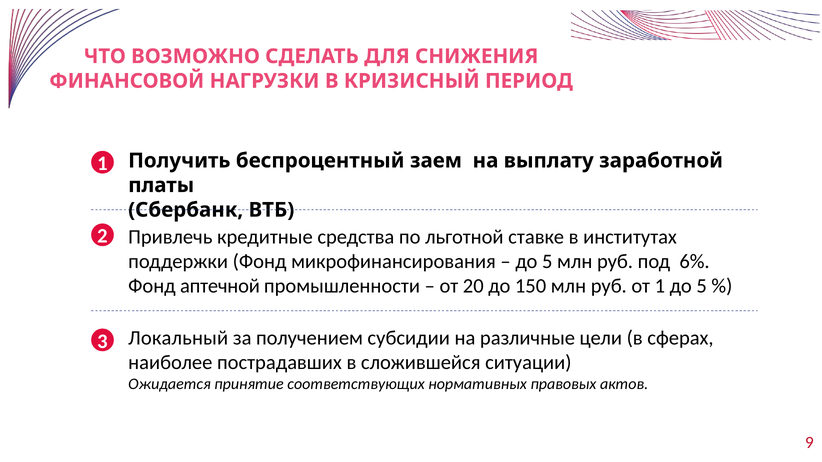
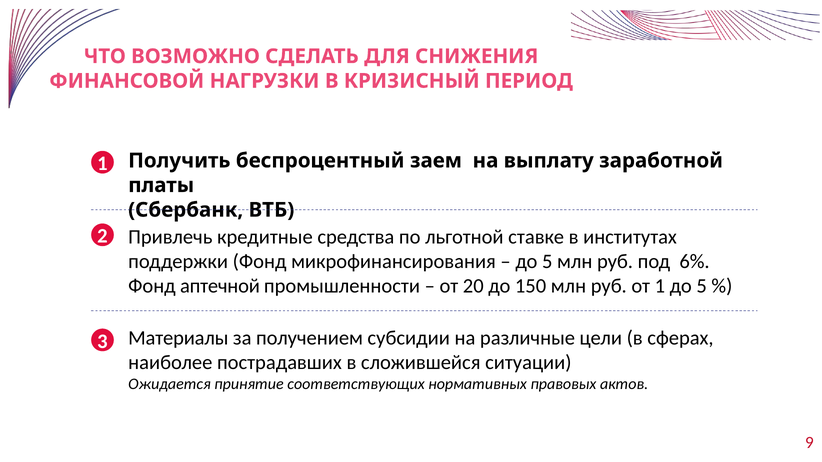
Локальный: Локальный -> Материалы
